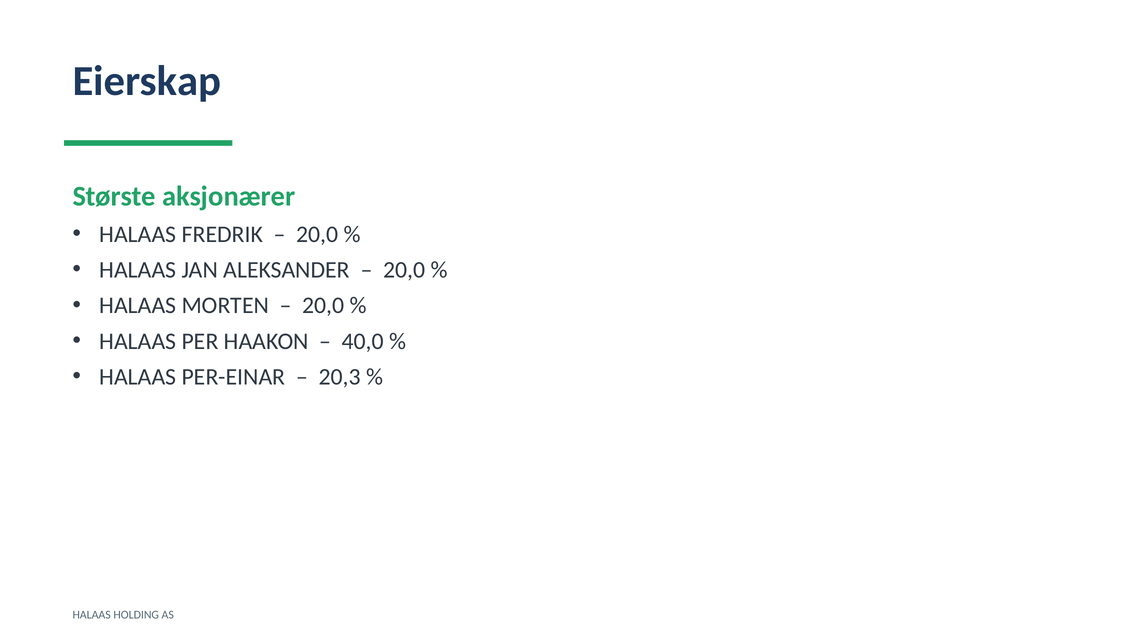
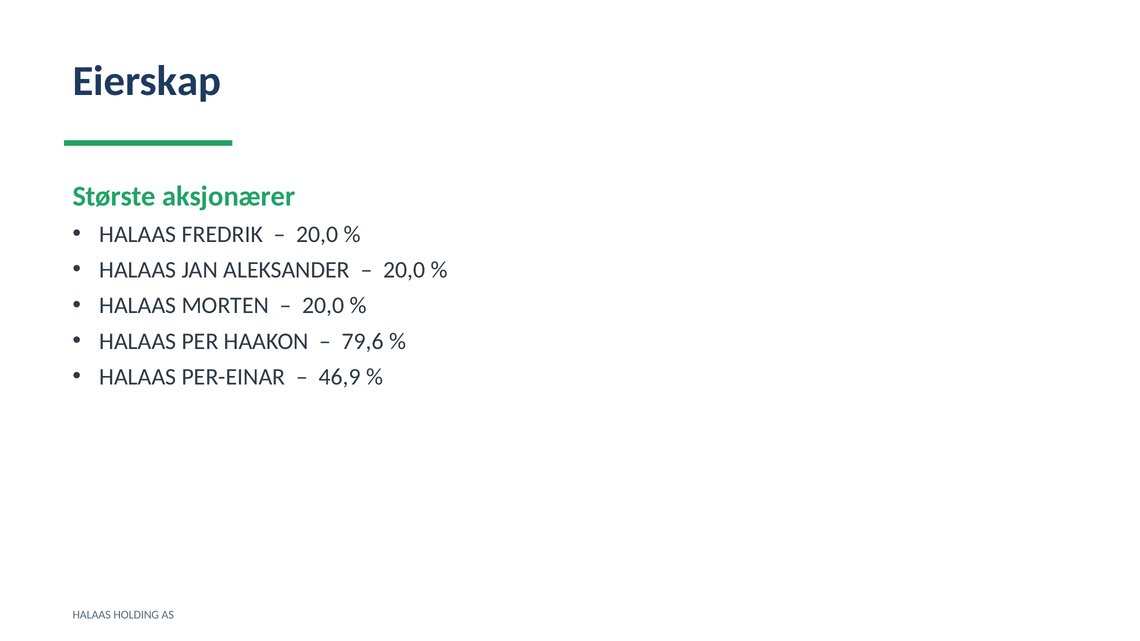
40,0: 40,0 -> 79,6
20,3: 20,3 -> 46,9
